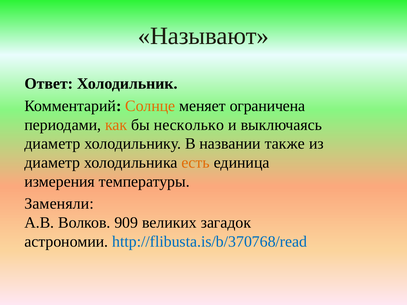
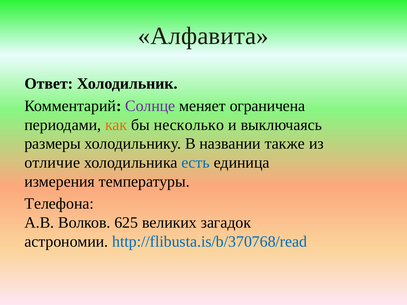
Называют: Называют -> Алфавита
Солнце colour: orange -> purple
диаметр at (52, 144): диаметр -> размеры
диаметр at (52, 163): диаметр -> отличие
есть colour: orange -> blue
Заменяли: Заменяли -> Телефона
909: 909 -> 625
